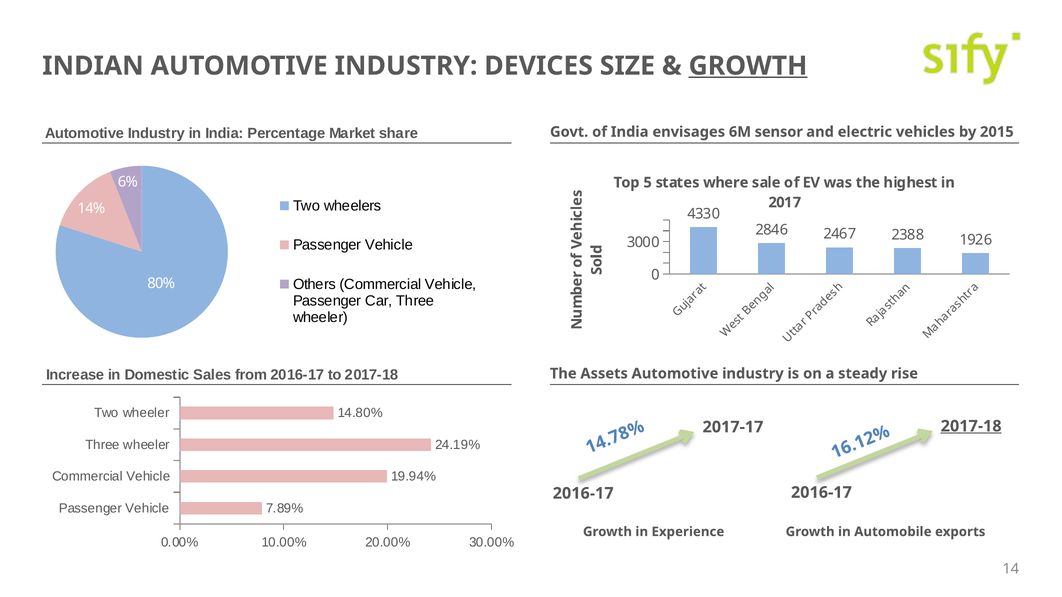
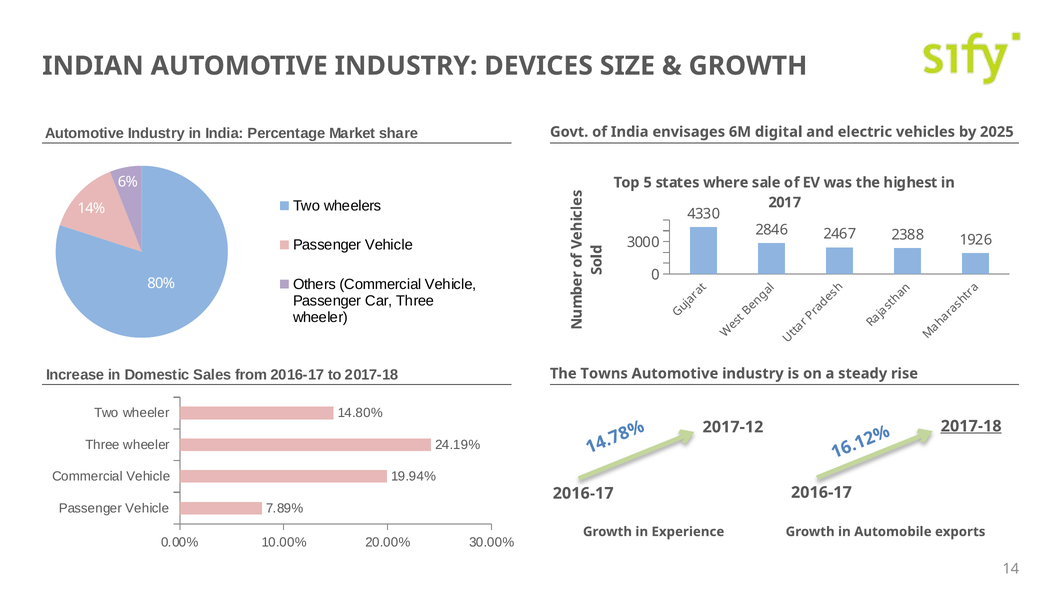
GROWTH at (748, 66) underline: present -> none
sensor: sensor -> digital
2015: 2015 -> 2025
Assets: Assets -> Towns
2017-17: 2017-17 -> 2017-12
